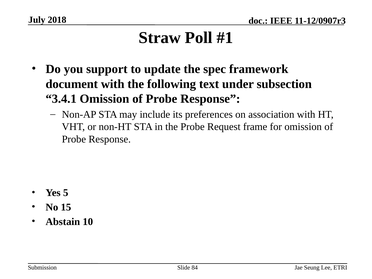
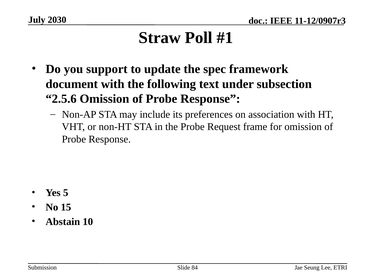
2018: 2018 -> 2030
3.4.1: 3.4.1 -> 2.5.6
